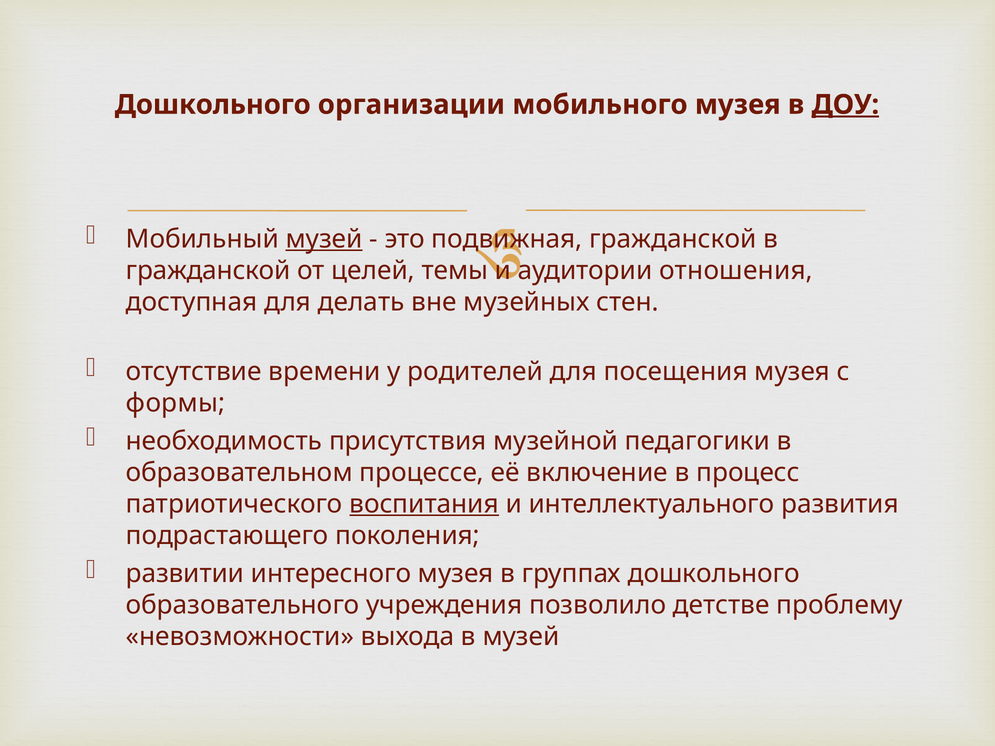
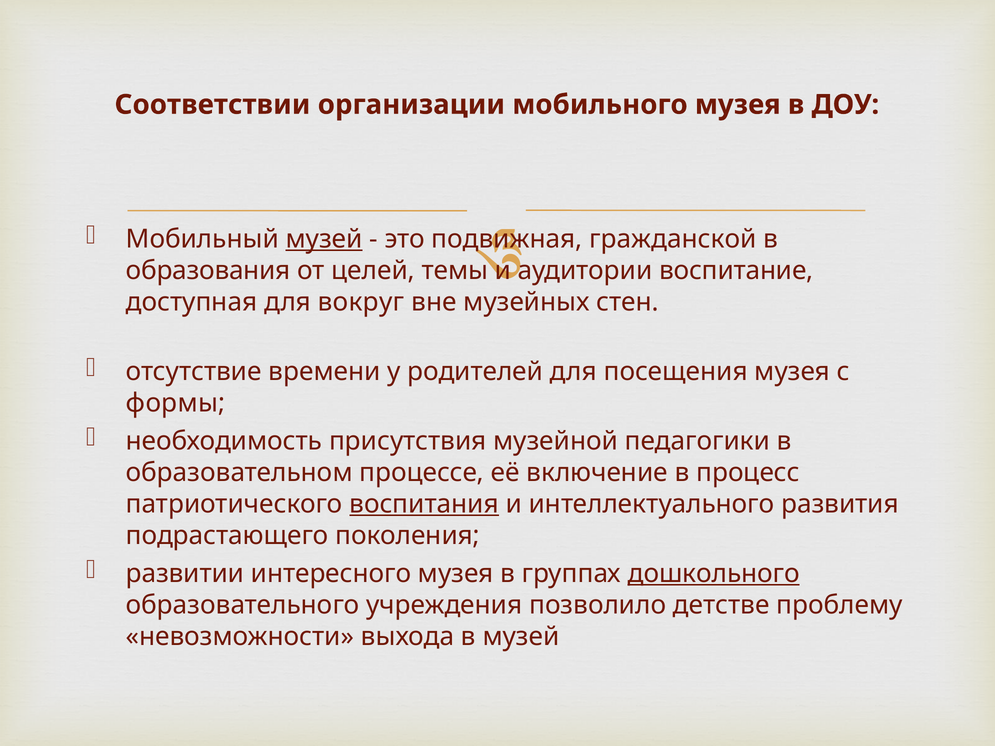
Дошкольного at (213, 105): Дошкольного -> Соответствии
ДОУ underline: present -> none
гражданской at (208, 270): гражданской -> образования
отношения: отношения -> воспитание
делать: делать -> вокруг
дошкольного at (714, 574) underline: none -> present
